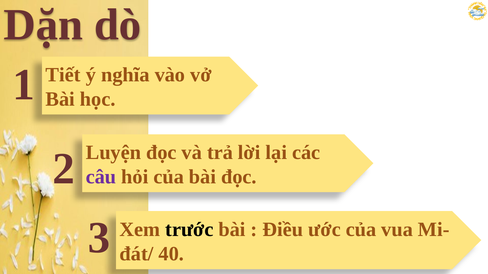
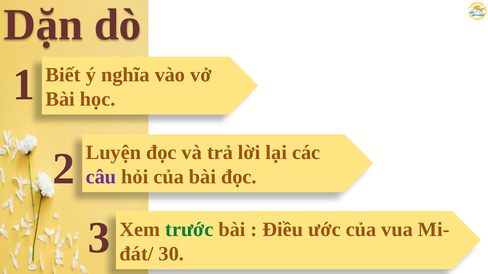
Tiết: Tiết -> Biết
trước colour: black -> green
40: 40 -> 30
